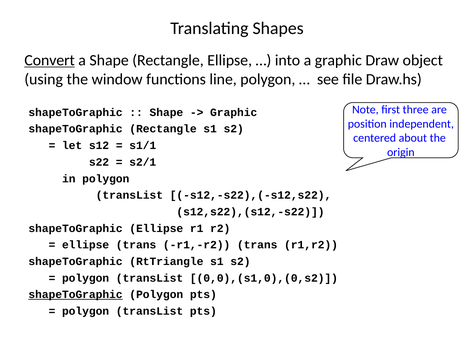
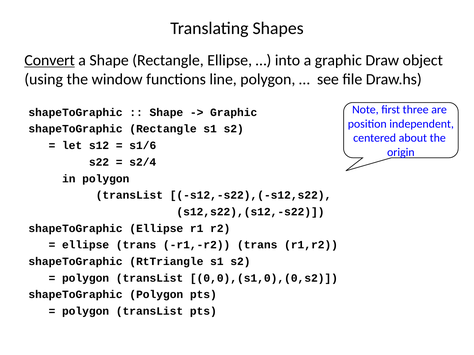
s1/1: s1/1 -> s1/6
s2/1: s2/1 -> s2/4
shapeToGraphic at (76, 295) underline: present -> none
